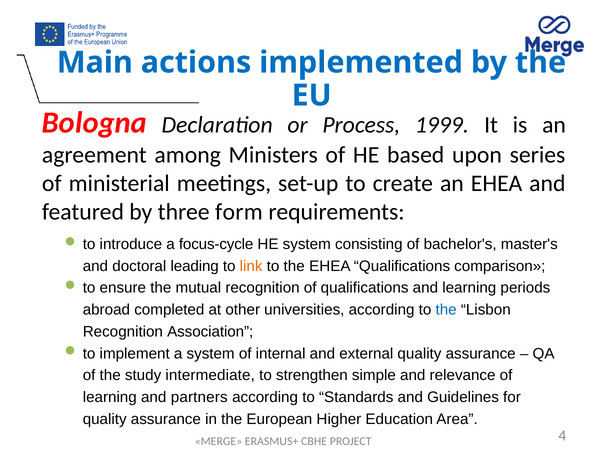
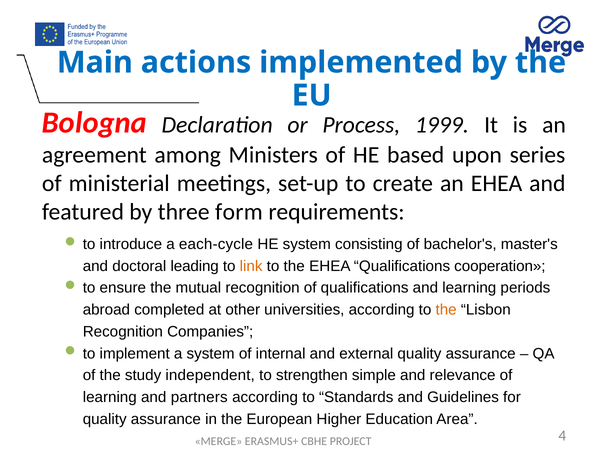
focus-cycle: focus-cycle -> each-cycle
comparison: comparison -> cooperation
the at (446, 310) colour: blue -> orange
Association: Association -> Companies
intermediate: intermediate -> independent
